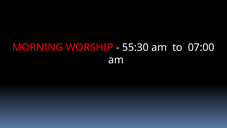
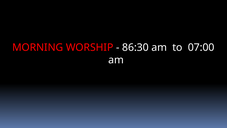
55:30: 55:30 -> 86:30
